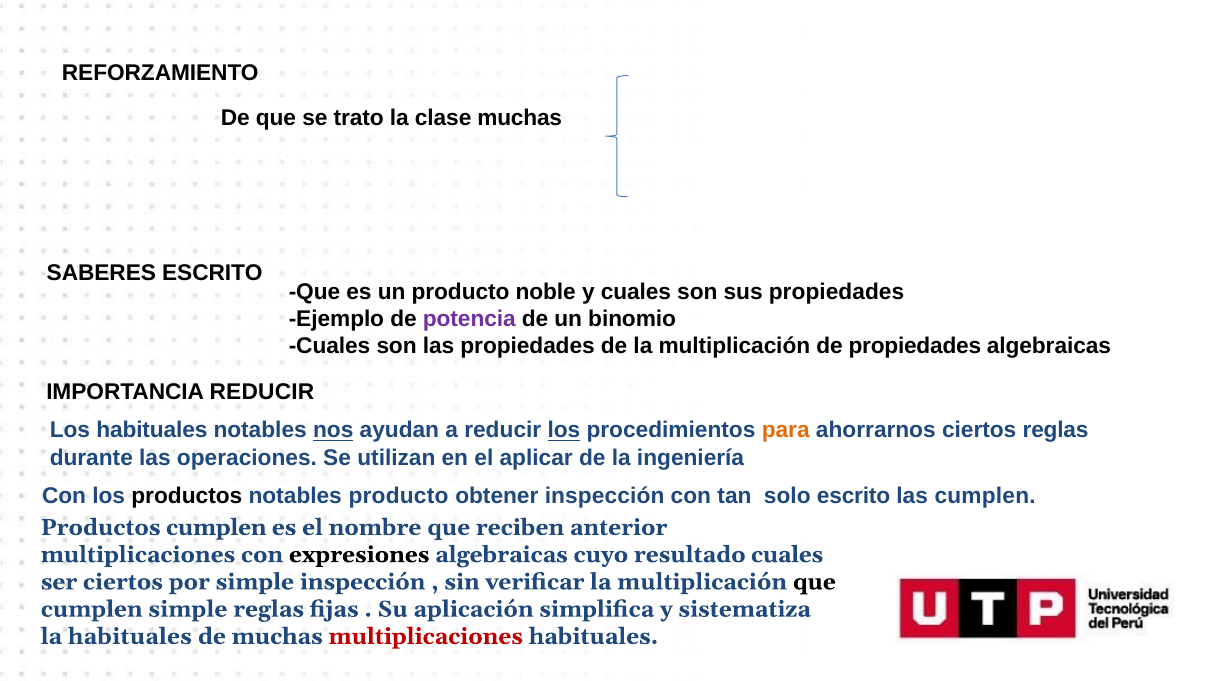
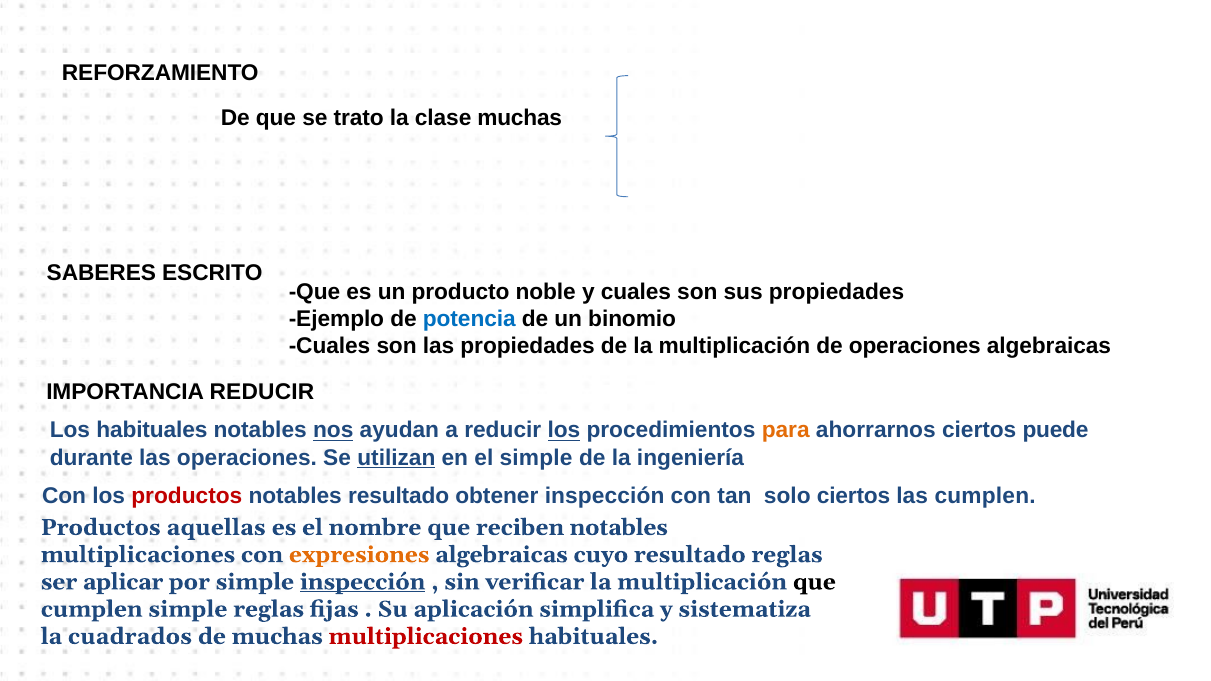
potencia colour: purple -> blue
de propiedades: propiedades -> operaciones
ciertos reglas: reglas -> puede
utilizan underline: none -> present
el aplicar: aplicar -> simple
productos at (187, 497) colour: black -> red
notables producto: producto -> resultado
solo escrito: escrito -> ciertos
Productos cumplen: cumplen -> aquellas
reciben anterior: anterior -> notables
expresiones colour: black -> orange
resultado cuales: cuales -> reglas
ser ciertos: ciertos -> aplicar
inspección at (363, 582) underline: none -> present
la habituales: habituales -> cuadrados
